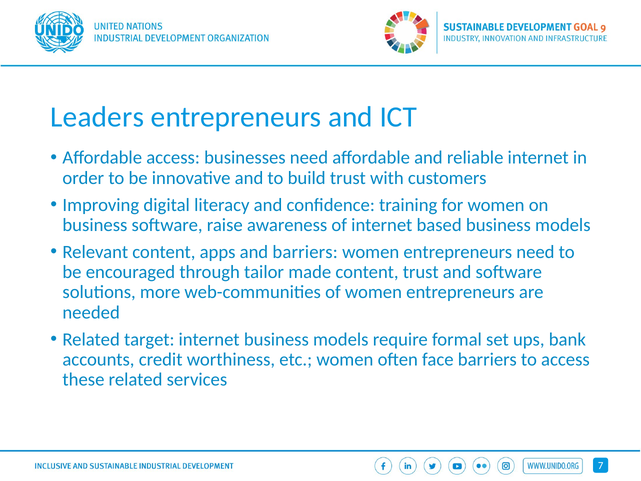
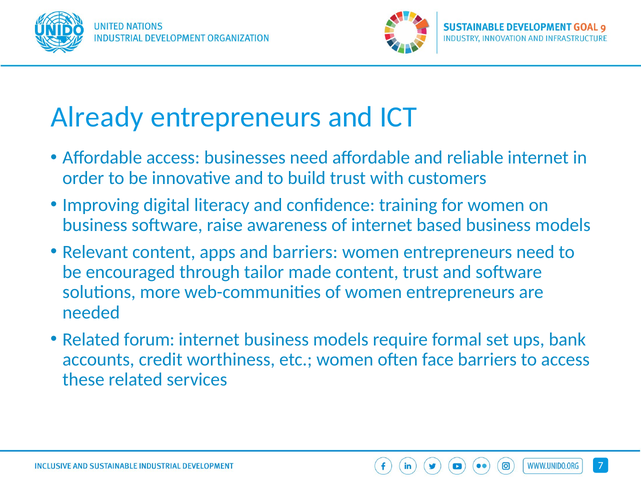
Leaders: Leaders -> Already
target: target -> forum
